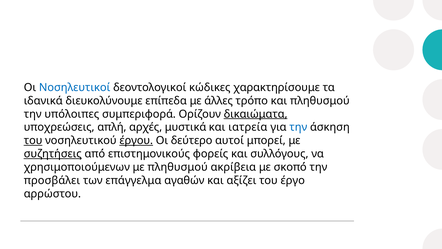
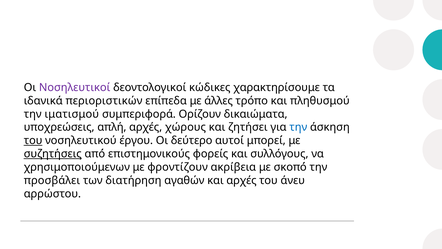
Νοσηλευτικοί colour: blue -> purple
διευκολύνουμε: διευκολύνουμε -> περιοριστικών
υπόλοιπες: υπόλοιπες -> ιματισμού
δικαιώματα underline: present -> none
μυστικά: μυστικά -> χώρους
ιατρεία: ιατρεία -> ζητήσει
έργου underline: present -> none
με πληθυσμού: πληθυσμού -> φροντίζουν
επάγγελμα: επάγγελμα -> διατήρηση
και αξίζει: αξίζει -> αρχές
έργο: έργο -> άνευ
